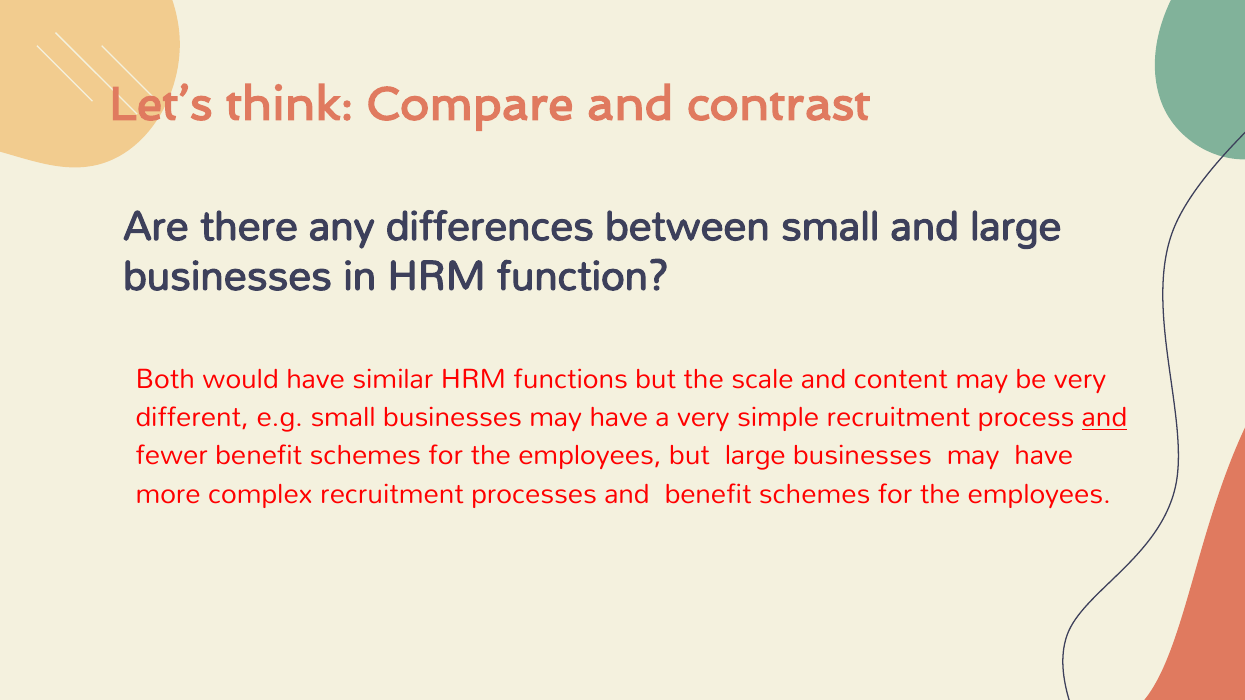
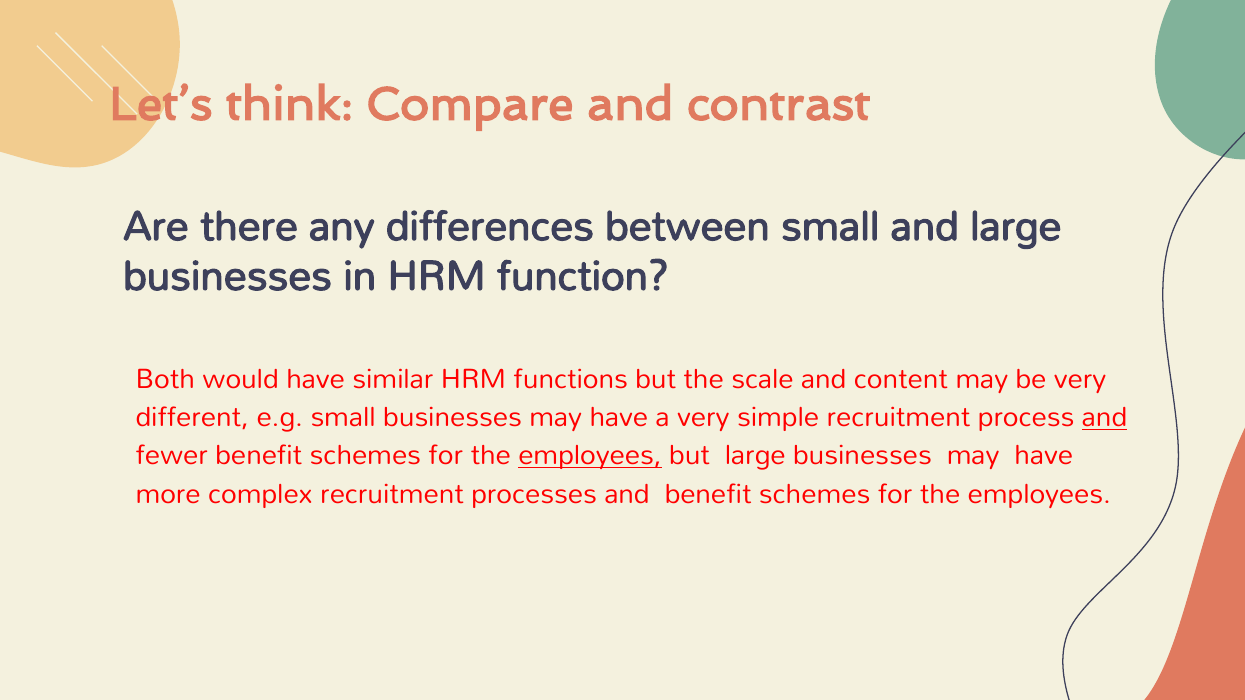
employees at (590, 456) underline: none -> present
